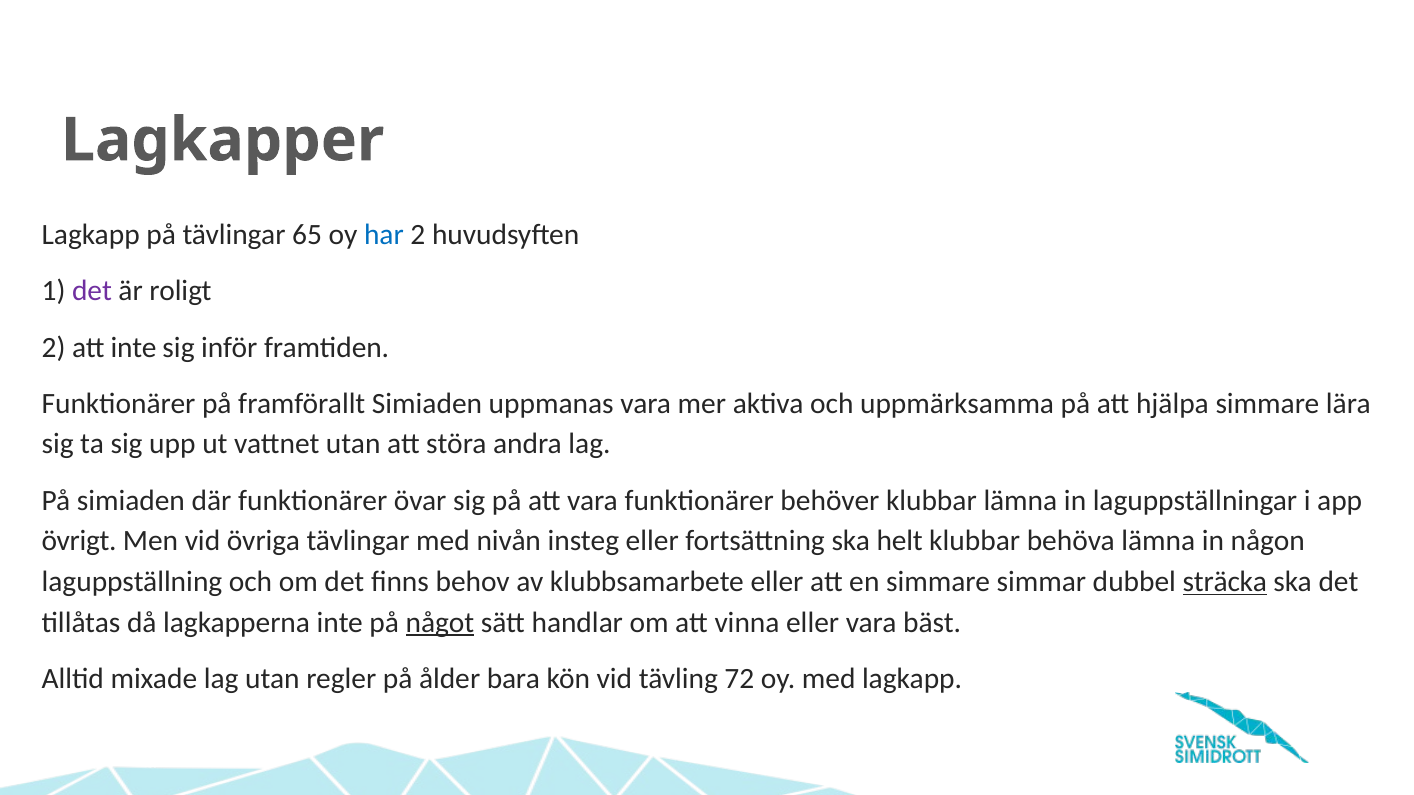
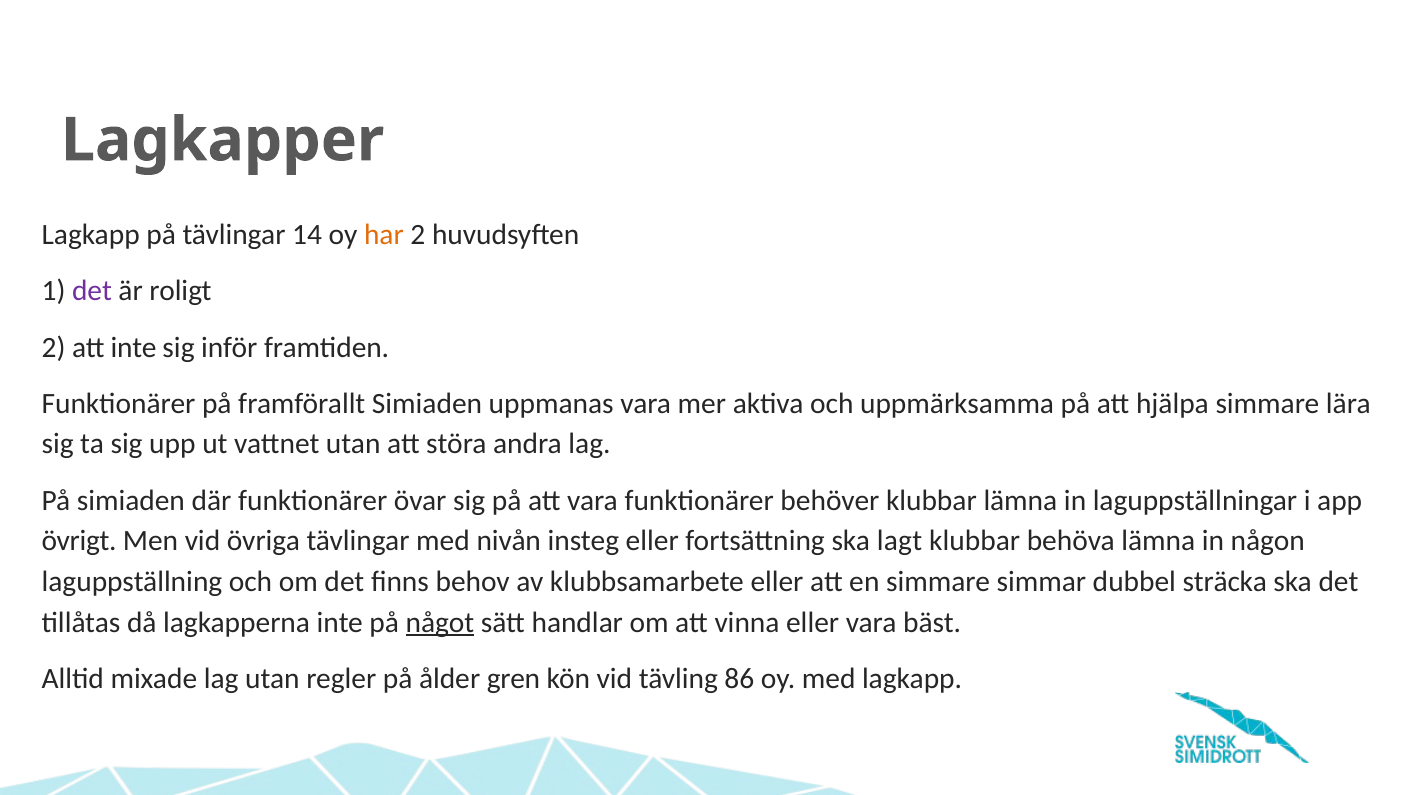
65: 65 -> 14
har colour: blue -> orange
helt: helt -> lagt
sträcka underline: present -> none
bara: bara -> gren
72: 72 -> 86
